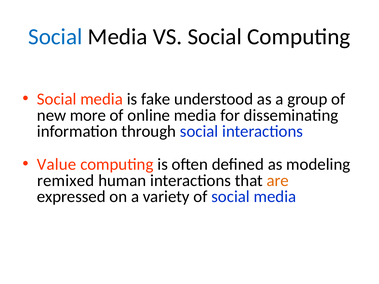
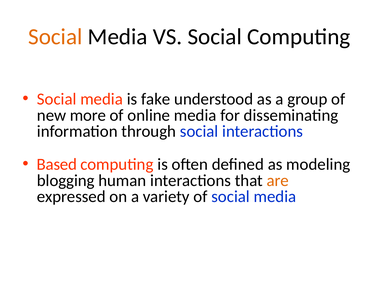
Social at (55, 37) colour: blue -> orange
Value: Value -> Based
remixed: remixed -> blogging
